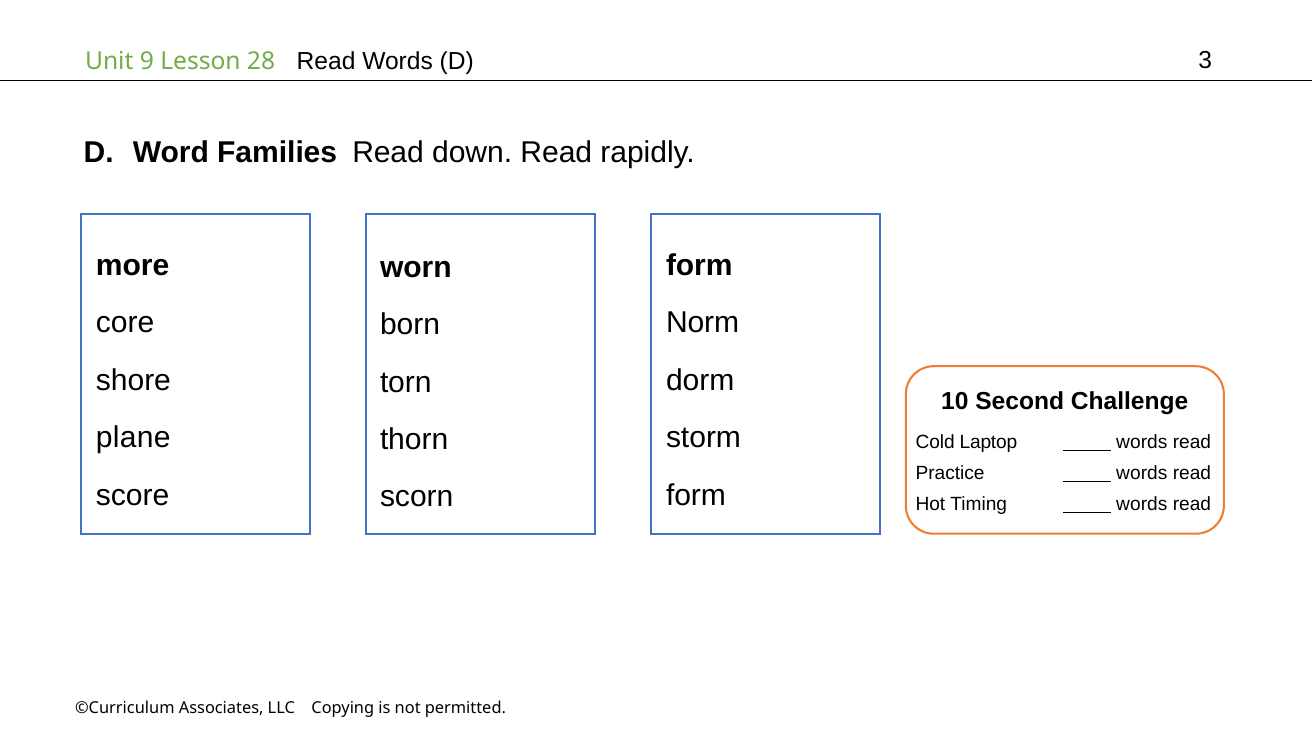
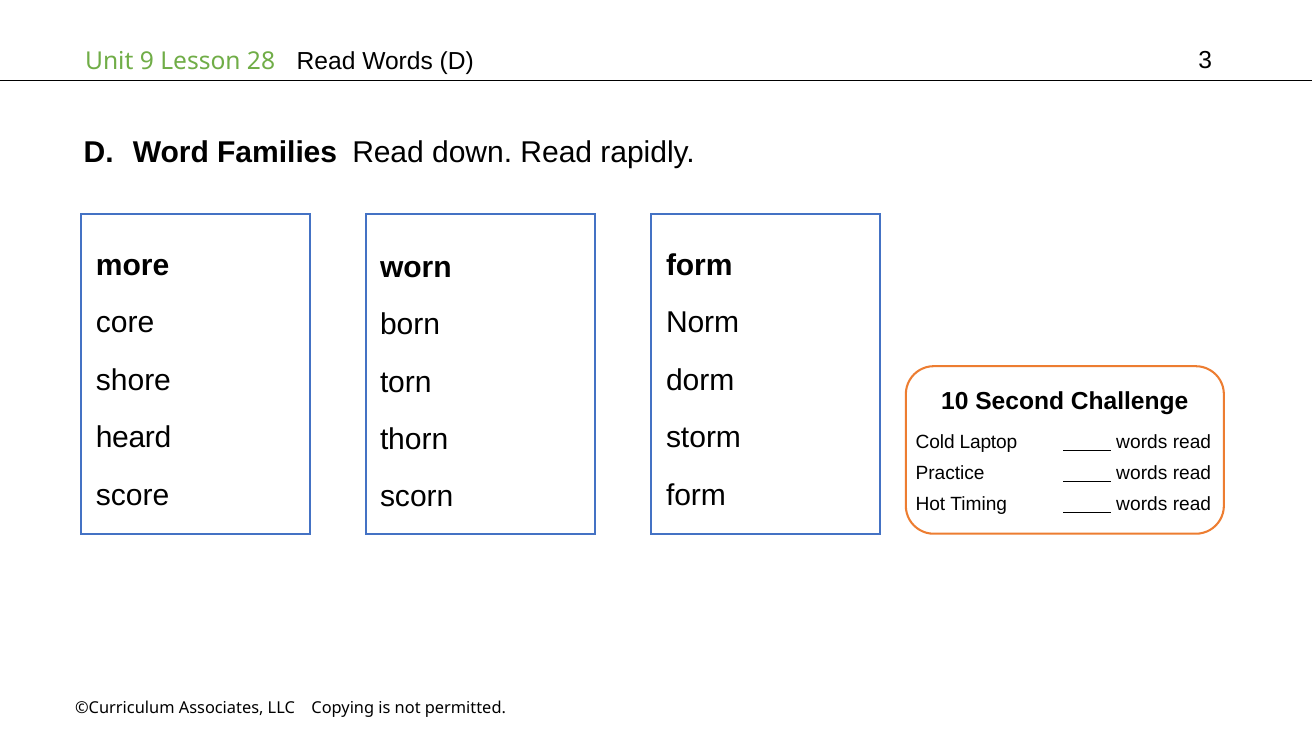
plane: plane -> heard
